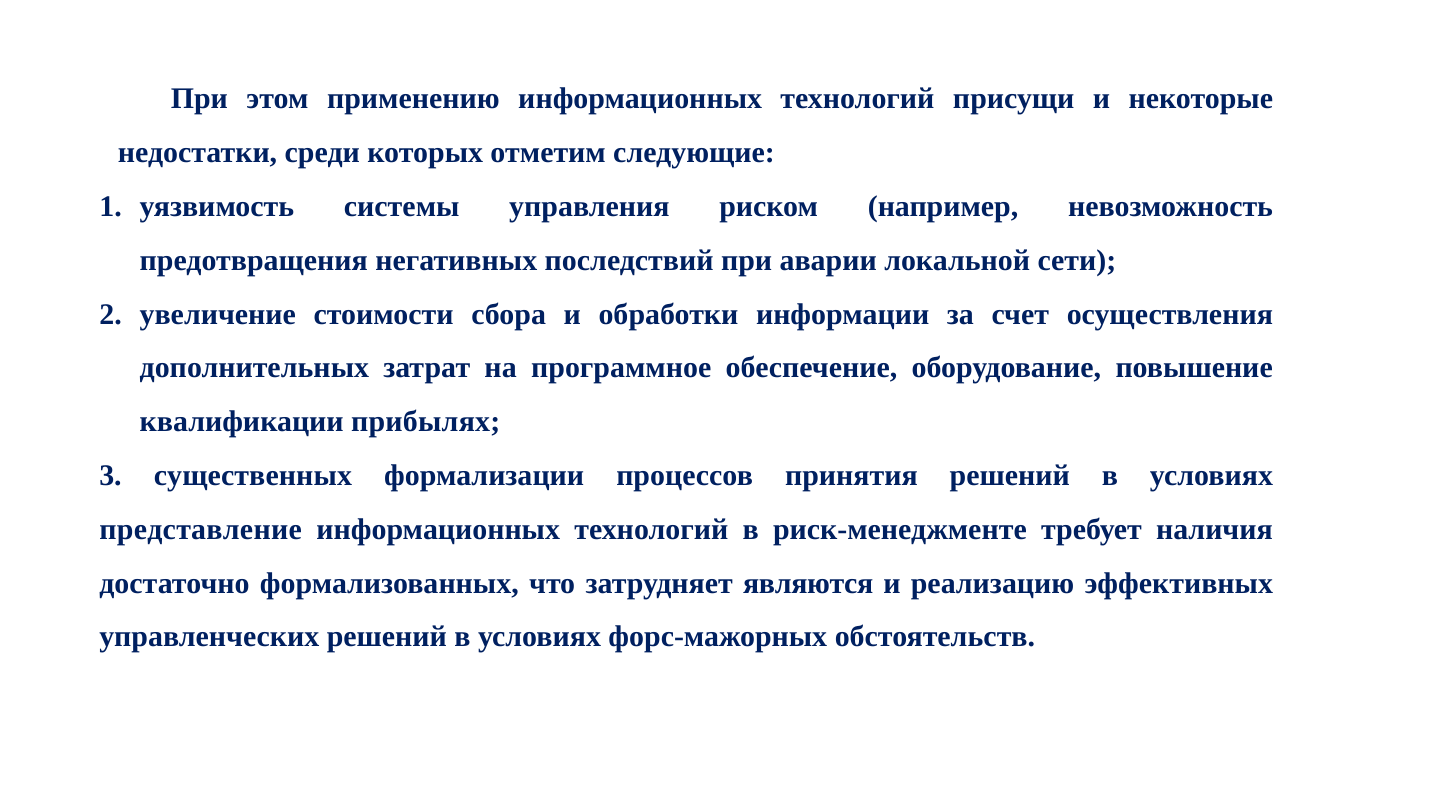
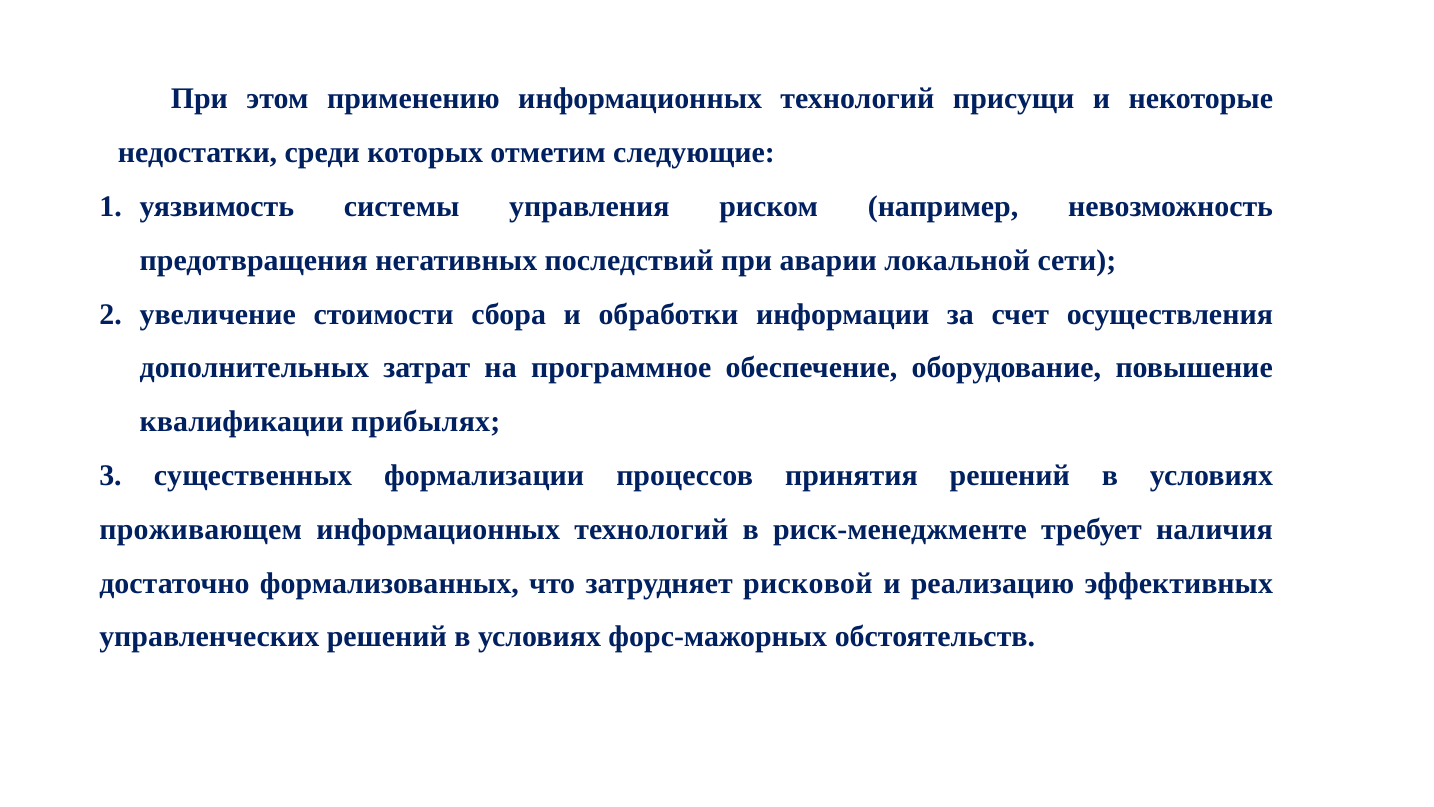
представление: представление -> проживающем
являются: являются -> рисковой
